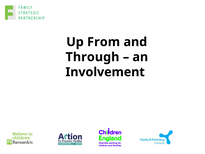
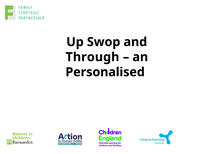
From: From -> Swop
Involvement: Involvement -> Personalised
